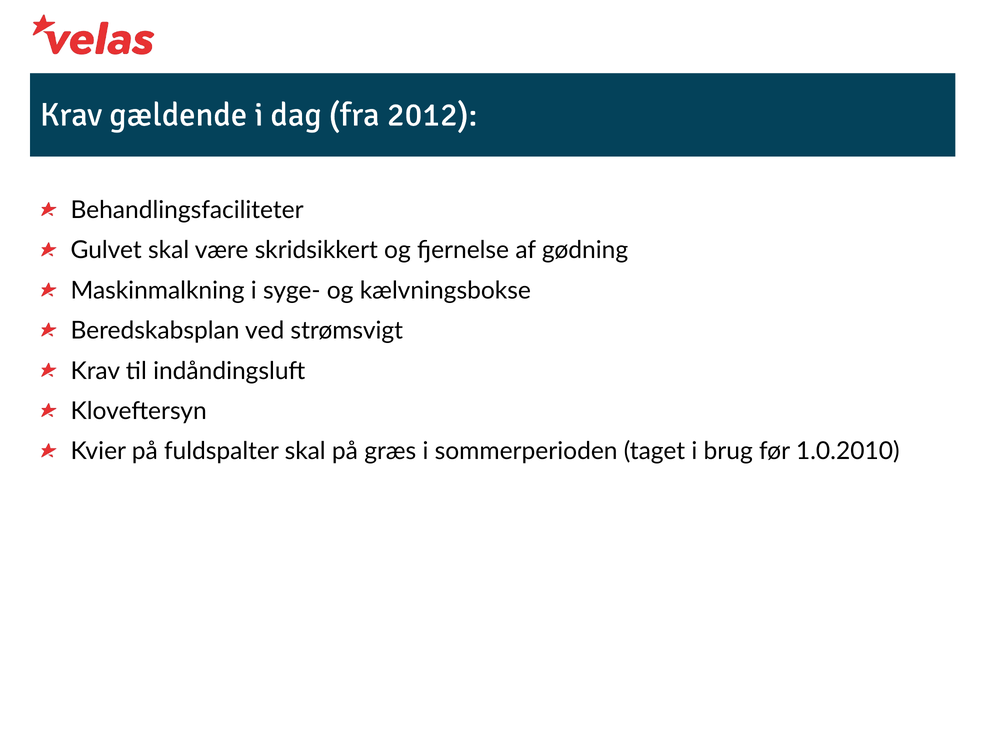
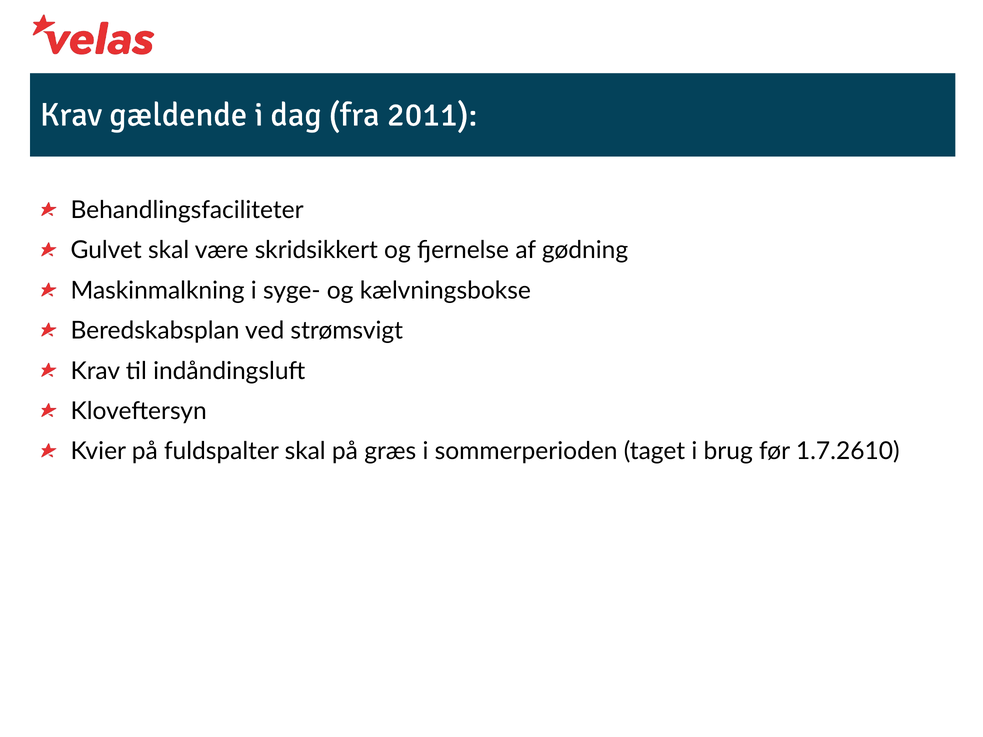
2012: 2012 -> 2011
1.0.2010: 1.0.2010 -> 1.7.2610
